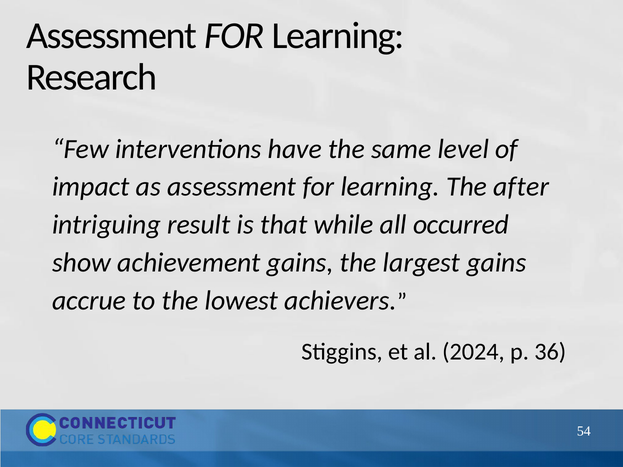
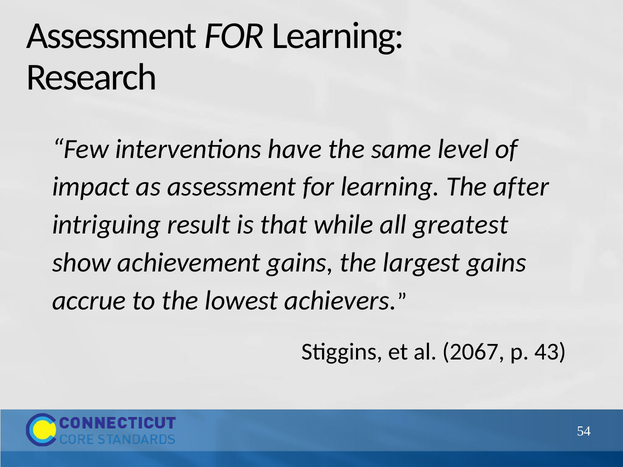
occurred: occurred -> greatest
2024: 2024 -> 2067
36: 36 -> 43
